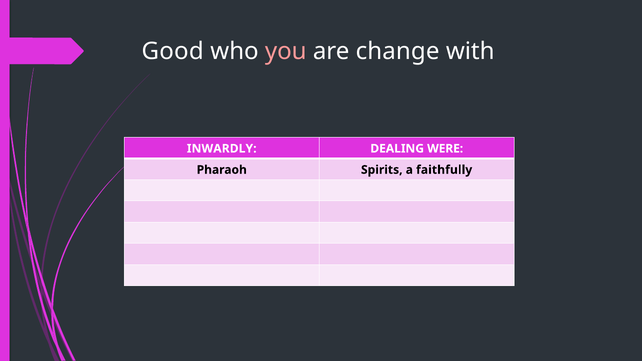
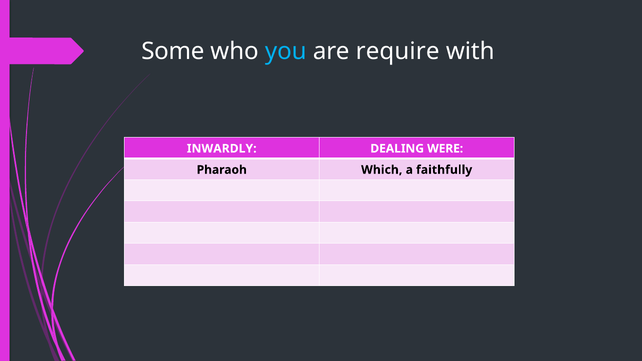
Good: Good -> Some
you colour: pink -> light blue
change: change -> require
Spirits: Spirits -> Which
